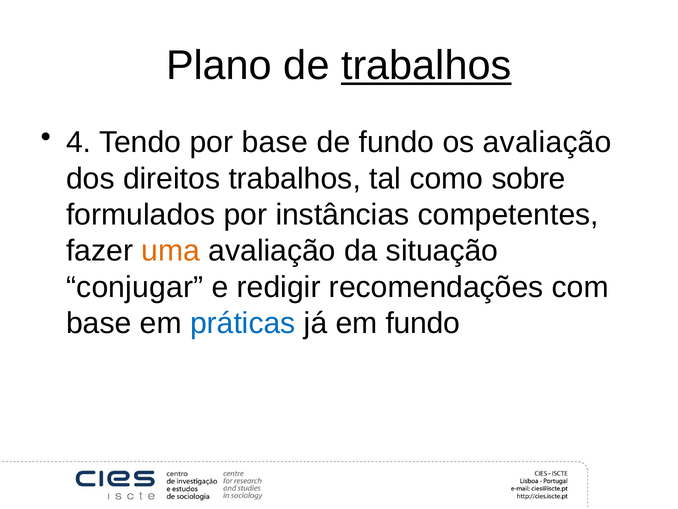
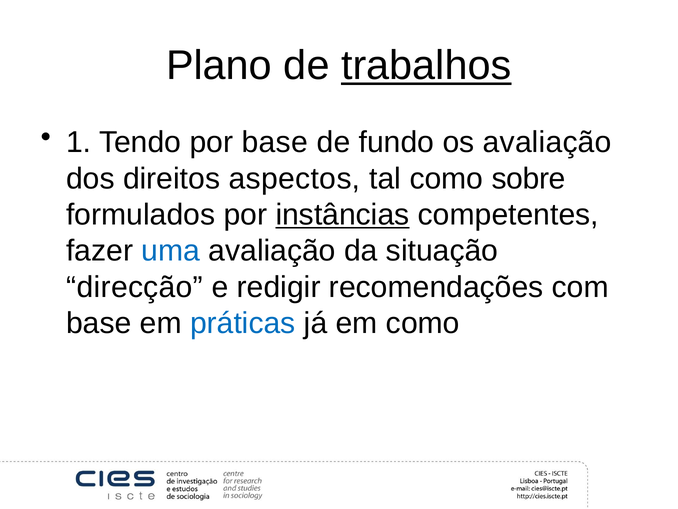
4: 4 -> 1
direitos trabalhos: trabalhos -> aspectos
instâncias underline: none -> present
uma colour: orange -> blue
conjugar: conjugar -> direcção
em fundo: fundo -> como
